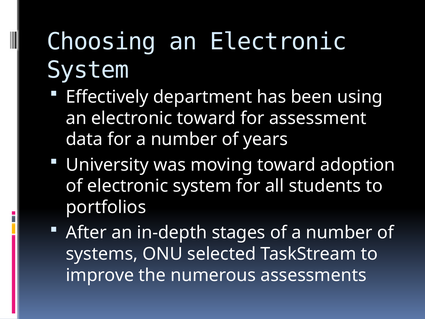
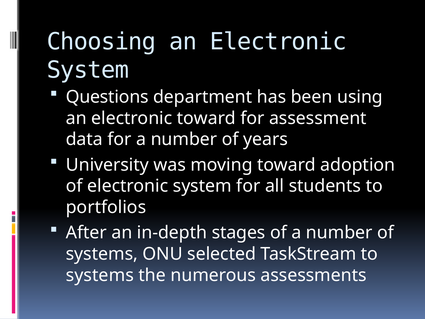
Effectively: Effectively -> Questions
improve at (100, 275): improve -> systems
